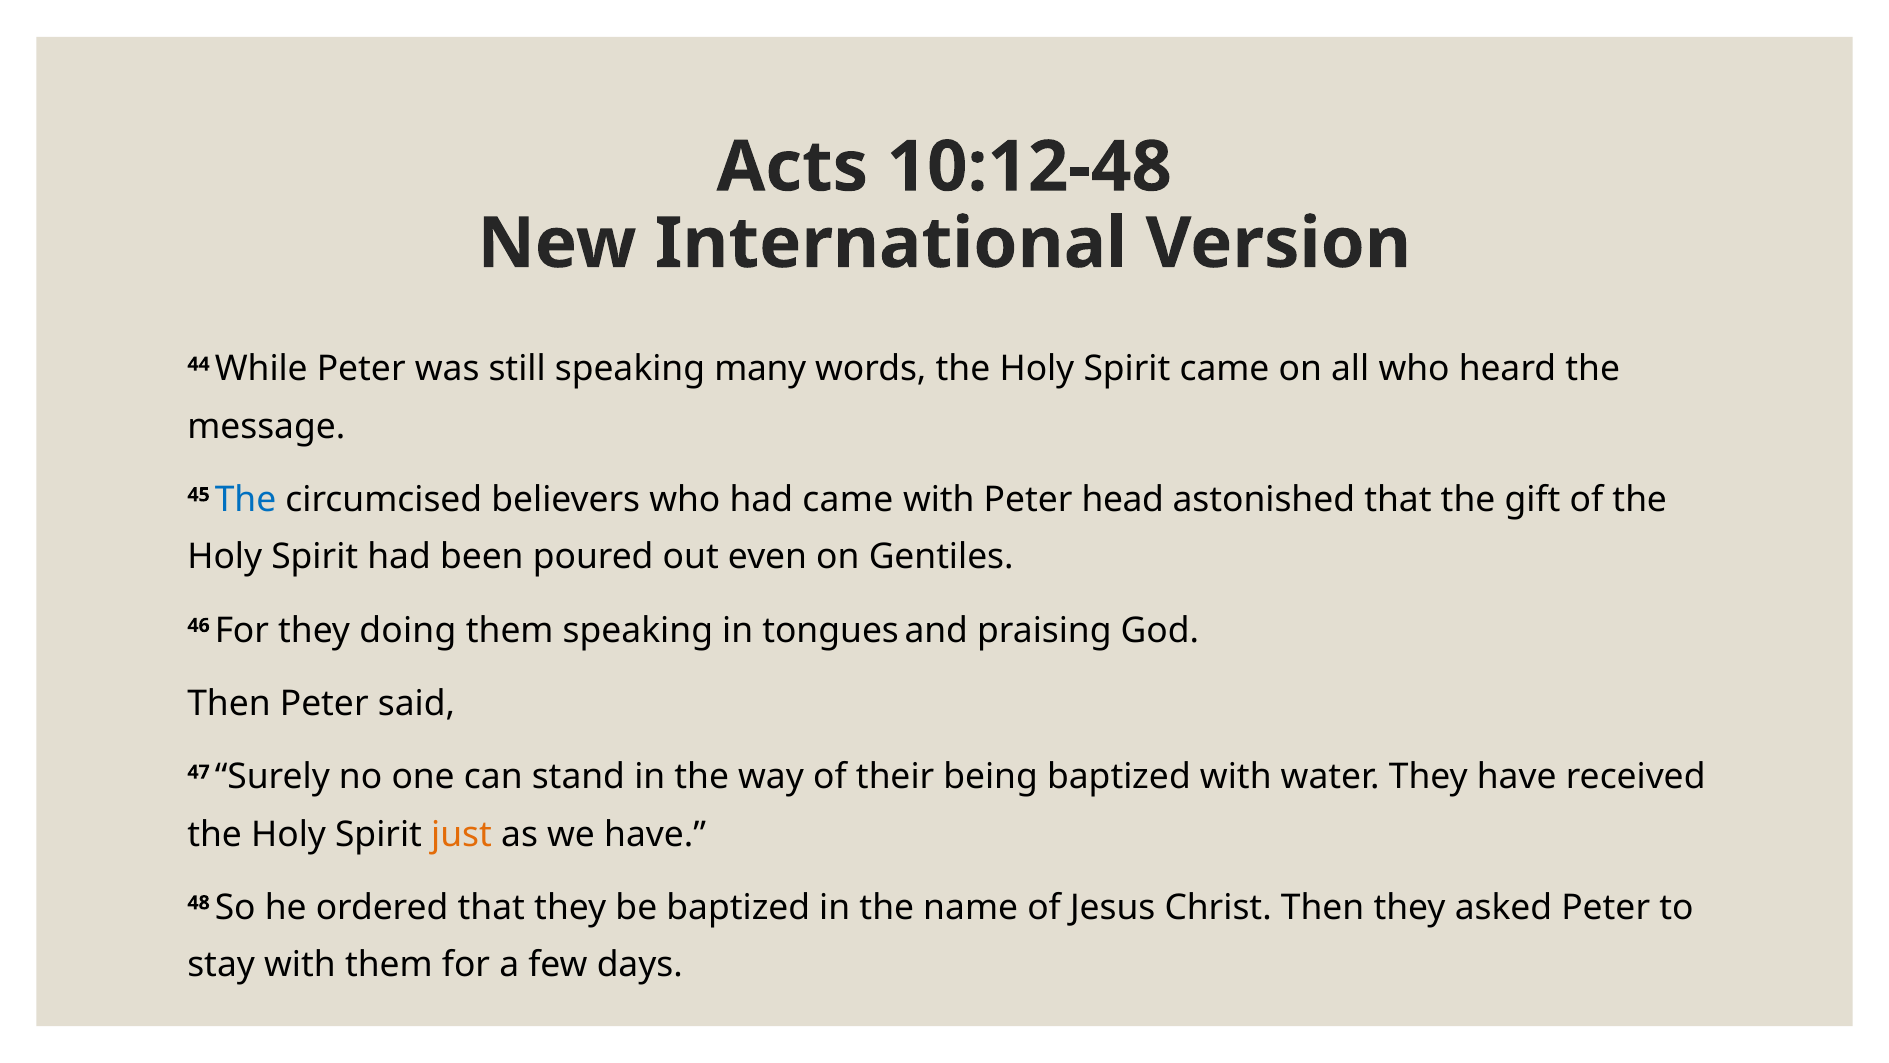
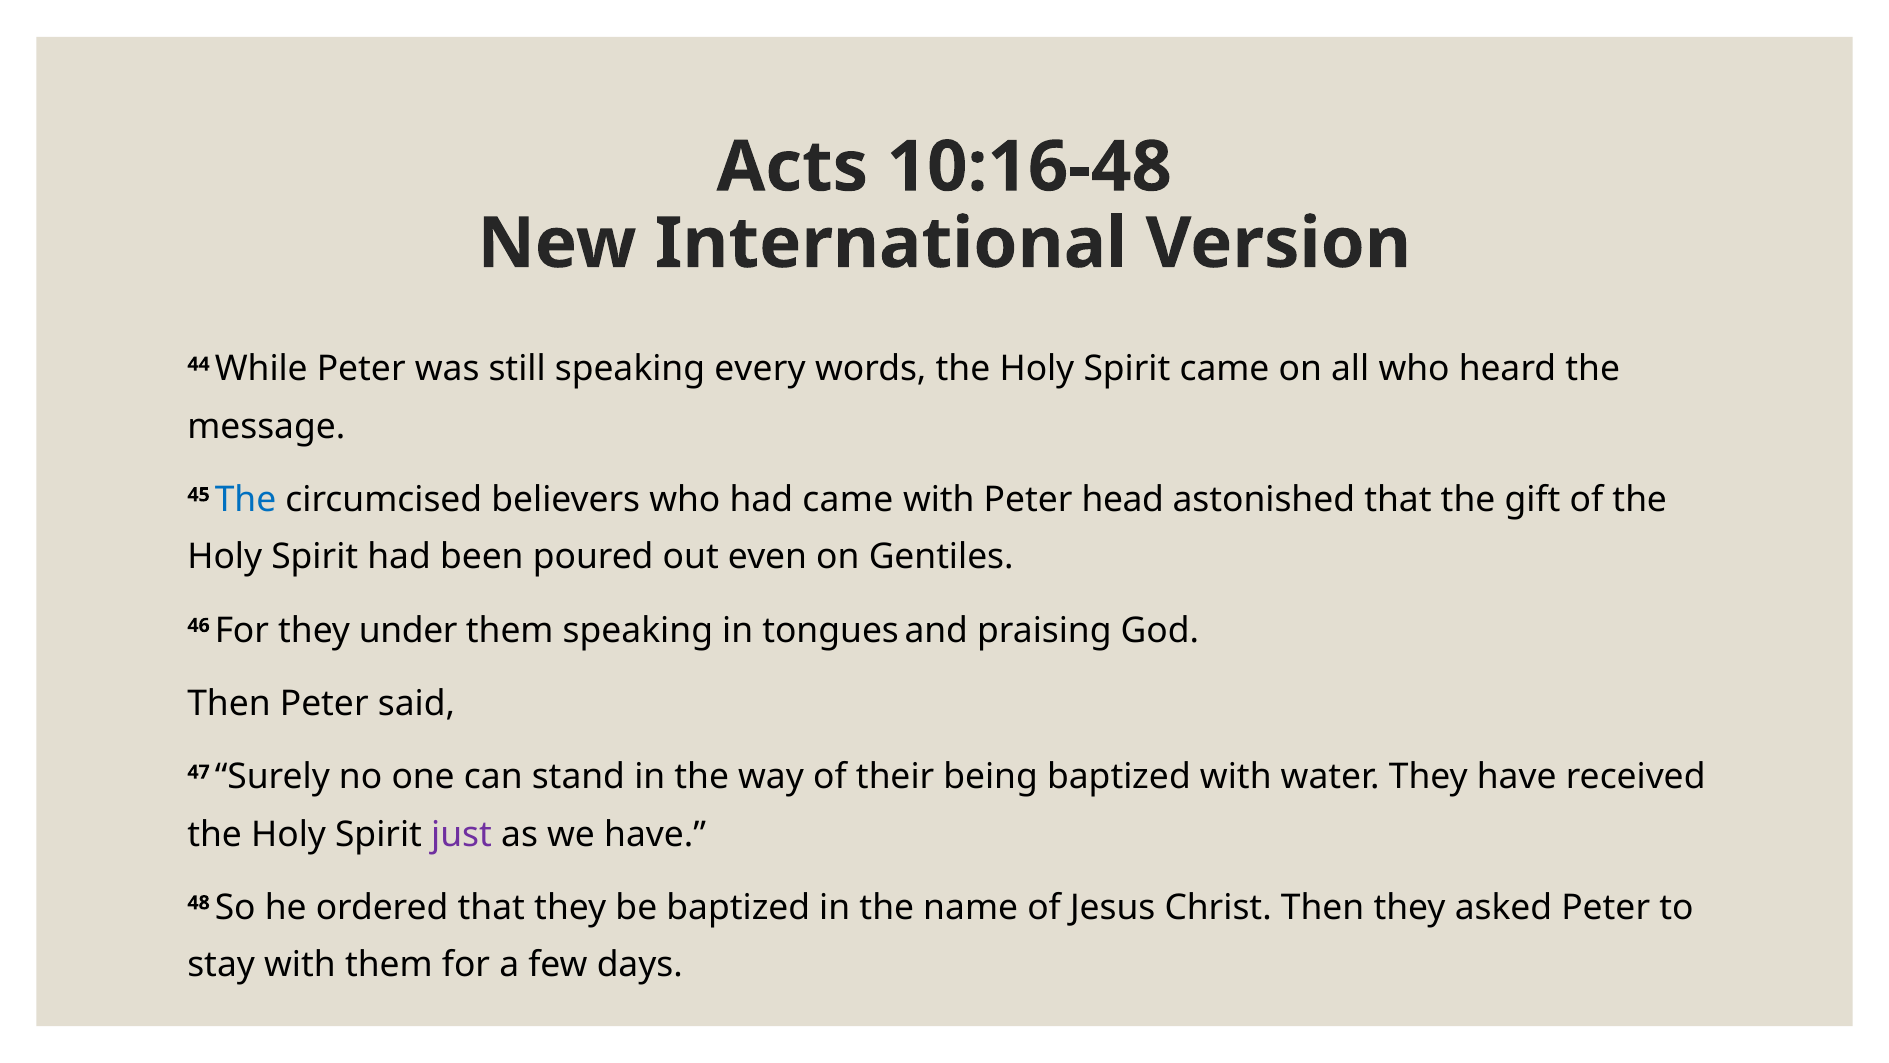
10:12-48: 10:12-48 -> 10:16-48
many: many -> every
doing: doing -> under
just colour: orange -> purple
